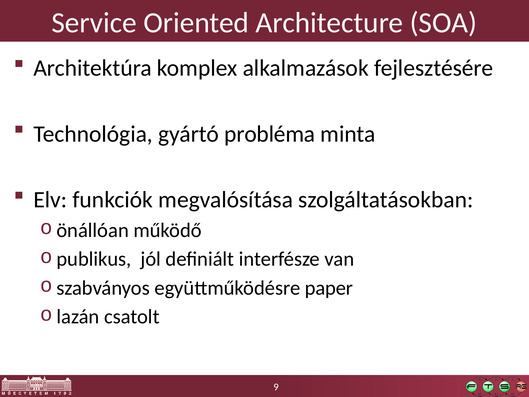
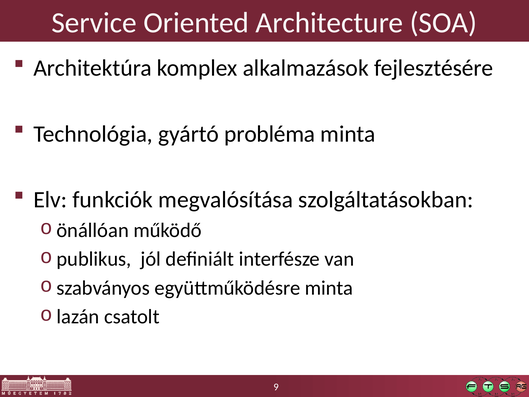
együttműködésre paper: paper -> minta
